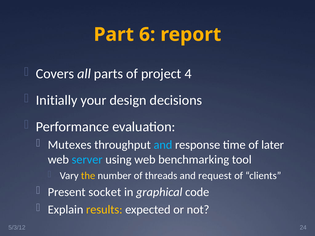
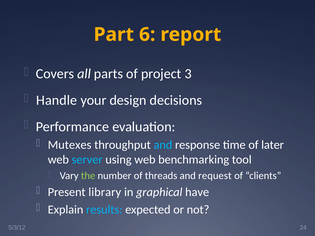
4: 4 -> 3
Initially: Initially -> Handle
the colour: yellow -> light green
socket: socket -> library
code: code -> have
results colour: yellow -> light blue
